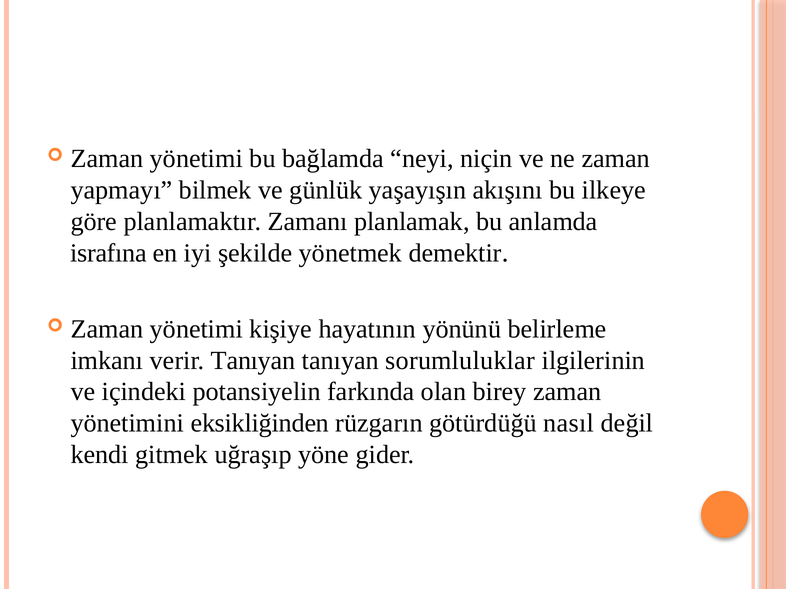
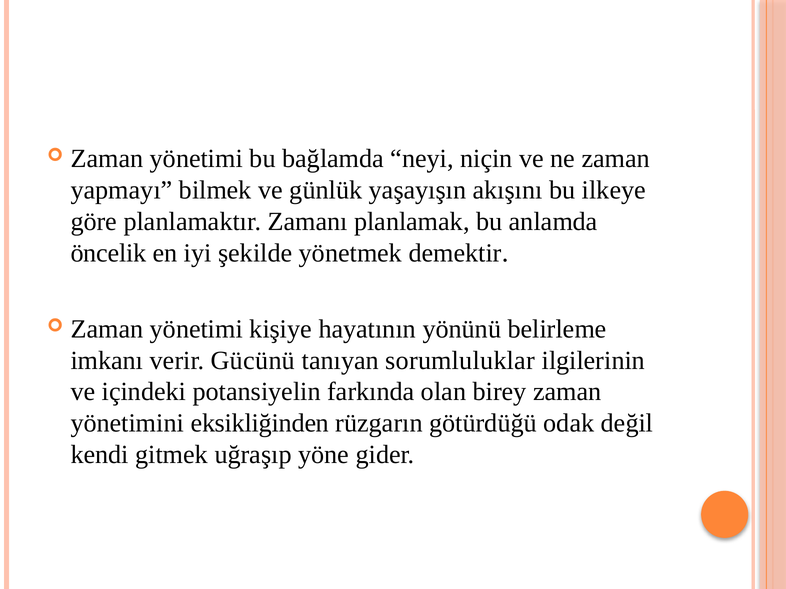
israfına: israfına -> öncelik
verir Tanıyan: Tanıyan -> Gücünü
nasıl: nasıl -> odak
